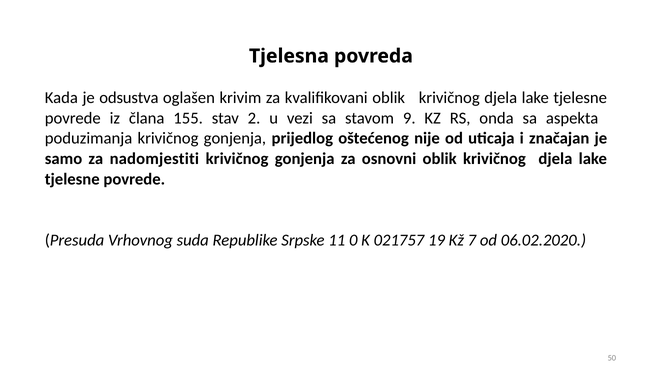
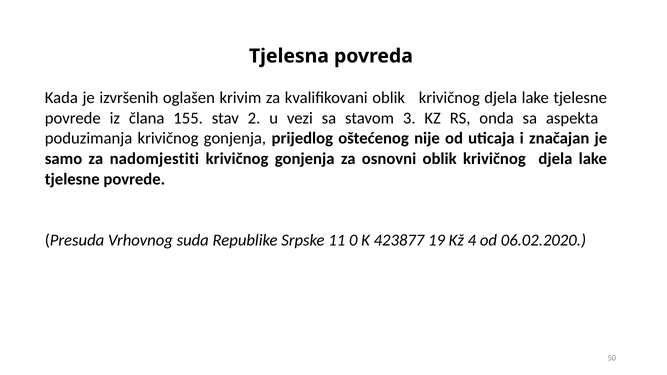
odsustva: odsustva -> izvršenih
9: 9 -> 3
021757: 021757 -> 423877
7: 7 -> 4
